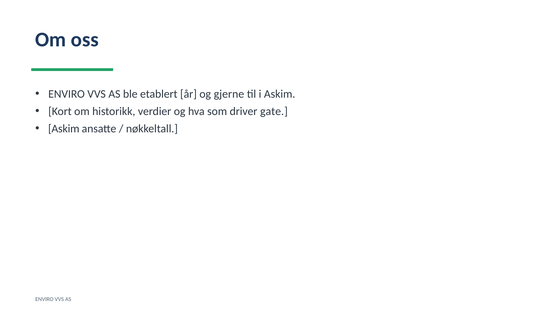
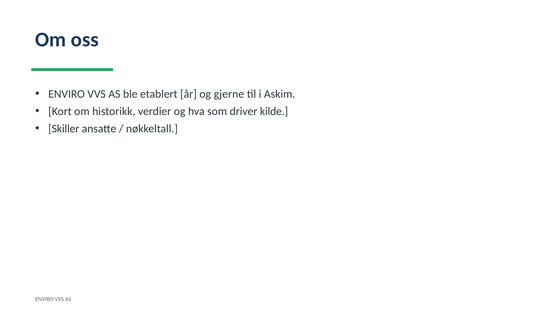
gate: gate -> kilde
Askim at (64, 129): Askim -> Skiller
